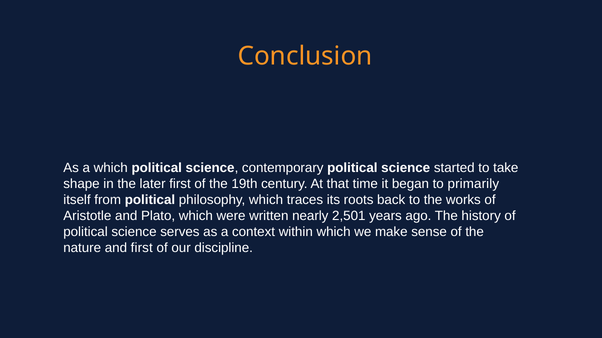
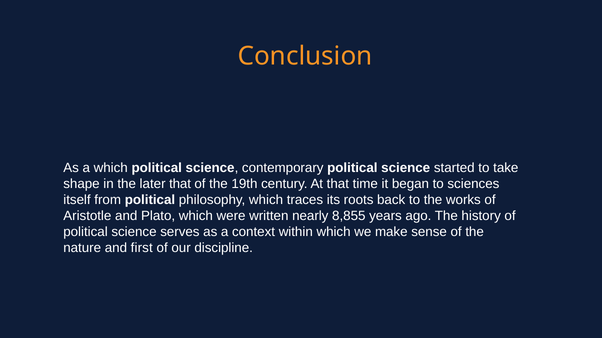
later first: first -> that
primarily: primarily -> sciences
2,501: 2,501 -> 8,855
